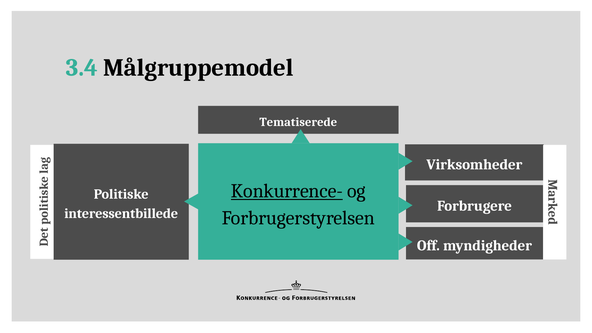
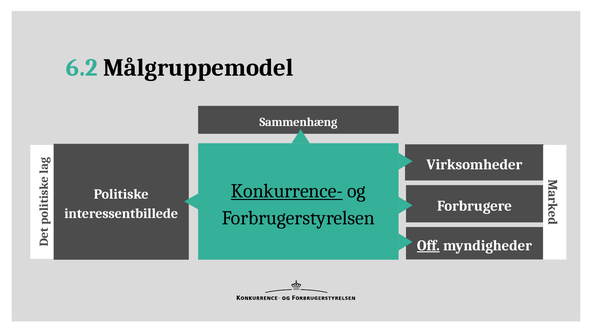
3.4: 3.4 -> 6.2
Tematiserede: Tematiserede -> Sammenhæng
Off underline: none -> present
